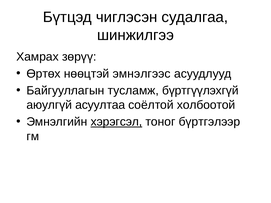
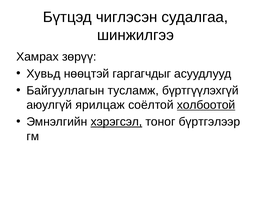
Өртөх: Өртөх -> Хувьд
эмнэлгээс: эмнэлгээс -> гаргагчдыг
асуултаа: асуултаа -> ярилцаж
холбоотой underline: none -> present
